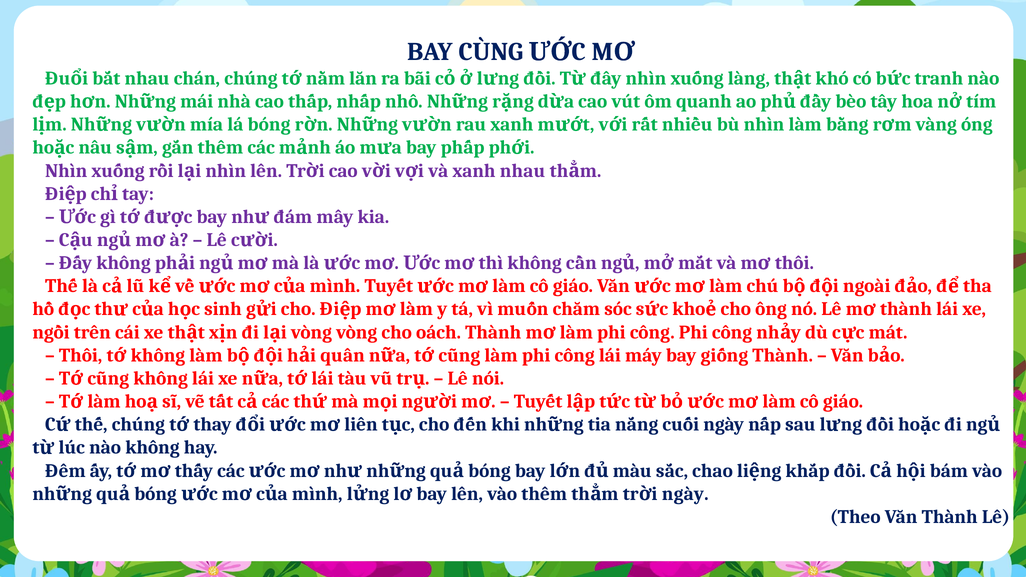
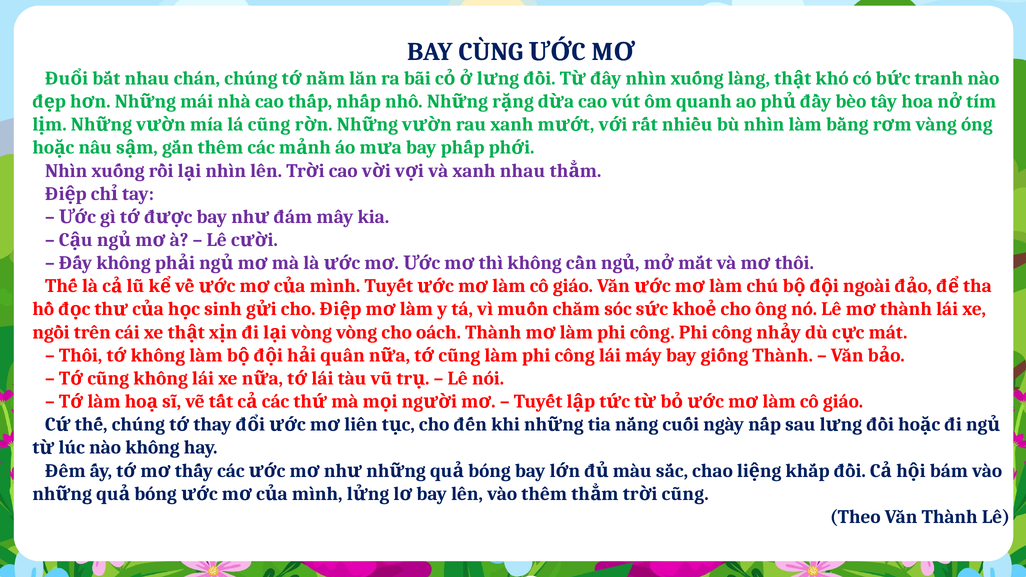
lá bóng: bóng -> cũng
ngày at (685, 494): ngày -> cũng
